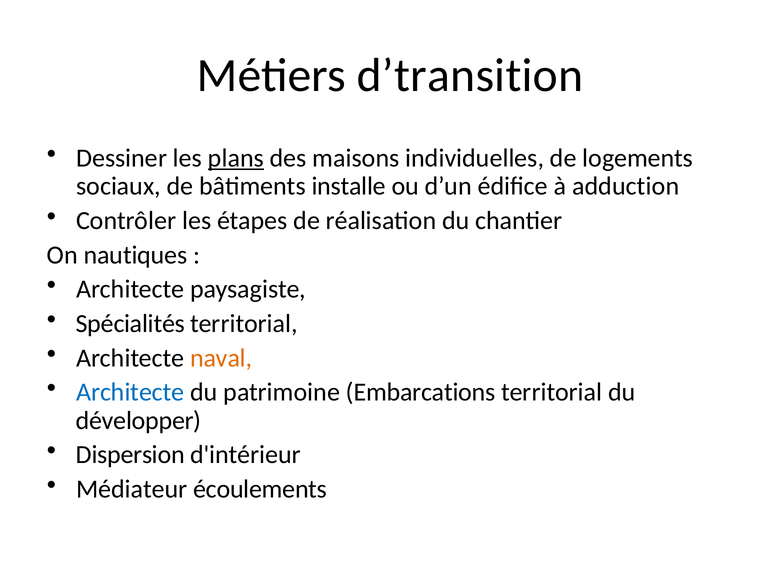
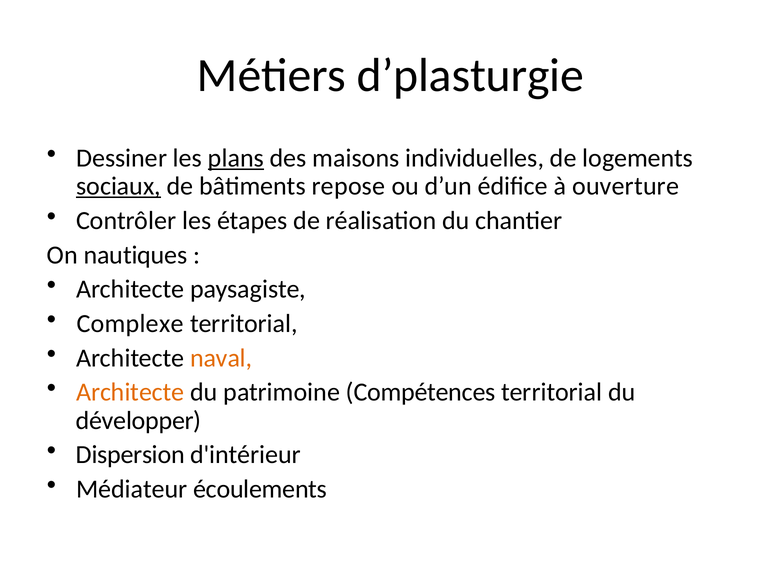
d’transition: d’transition -> d’plasturgie
sociaux underline: none -> present
installe: installe -> repose
adduction: adduction -> ouverture
Spécialités: Spécialités -> Complexe
Architecte at (130, 392) colour: blue -> orange
Embarcations: Embarcations -> Compétences
